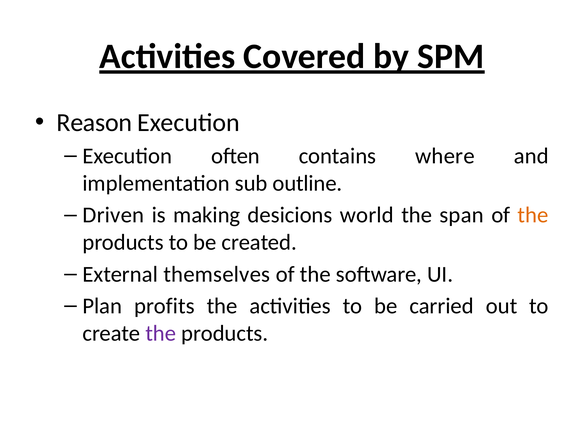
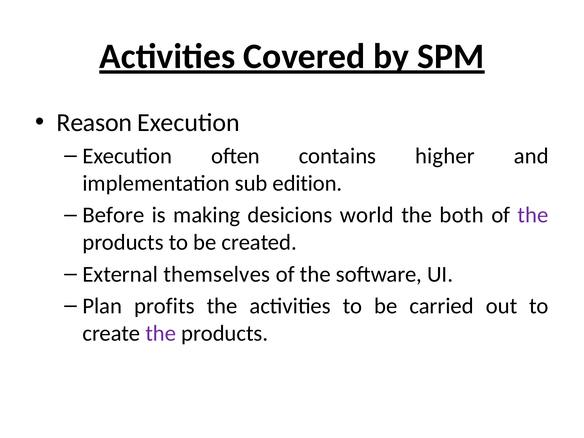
where: where -> higher
outline: outline -> edition
Driven: Driven -> Before
span: span -> both
the at (533, 215) colour: orange -> purple
